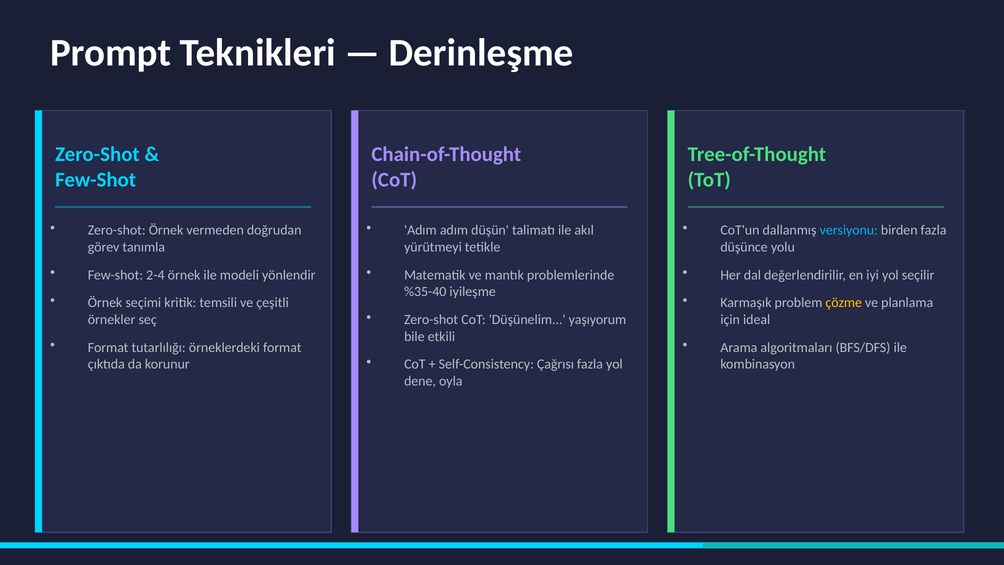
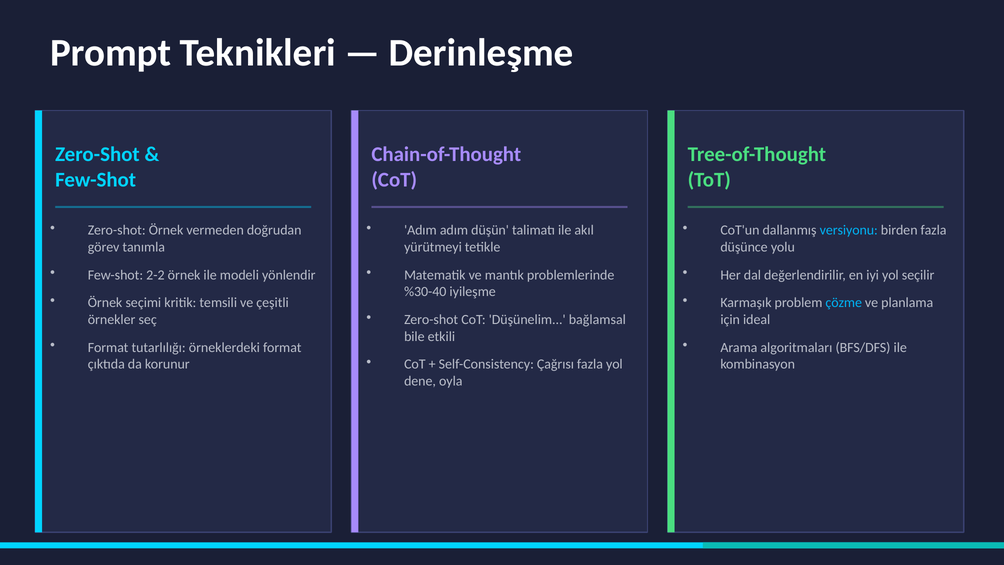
2-4: 2-4 -> 2-2
%35-40: %35-40 -> %30-40
çözme colour: yellow -> light blue
yaşıyorum: yaşıyorum -> bağlamsal
